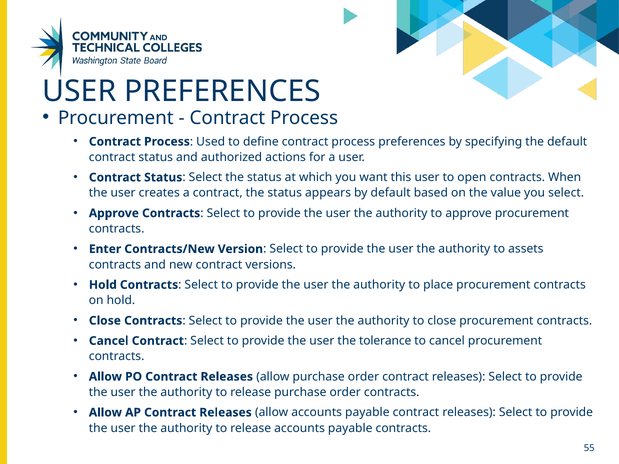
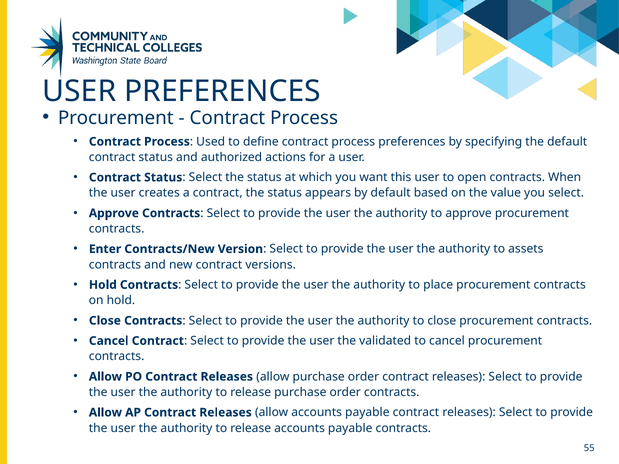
tolerance: tolerance -> validated
